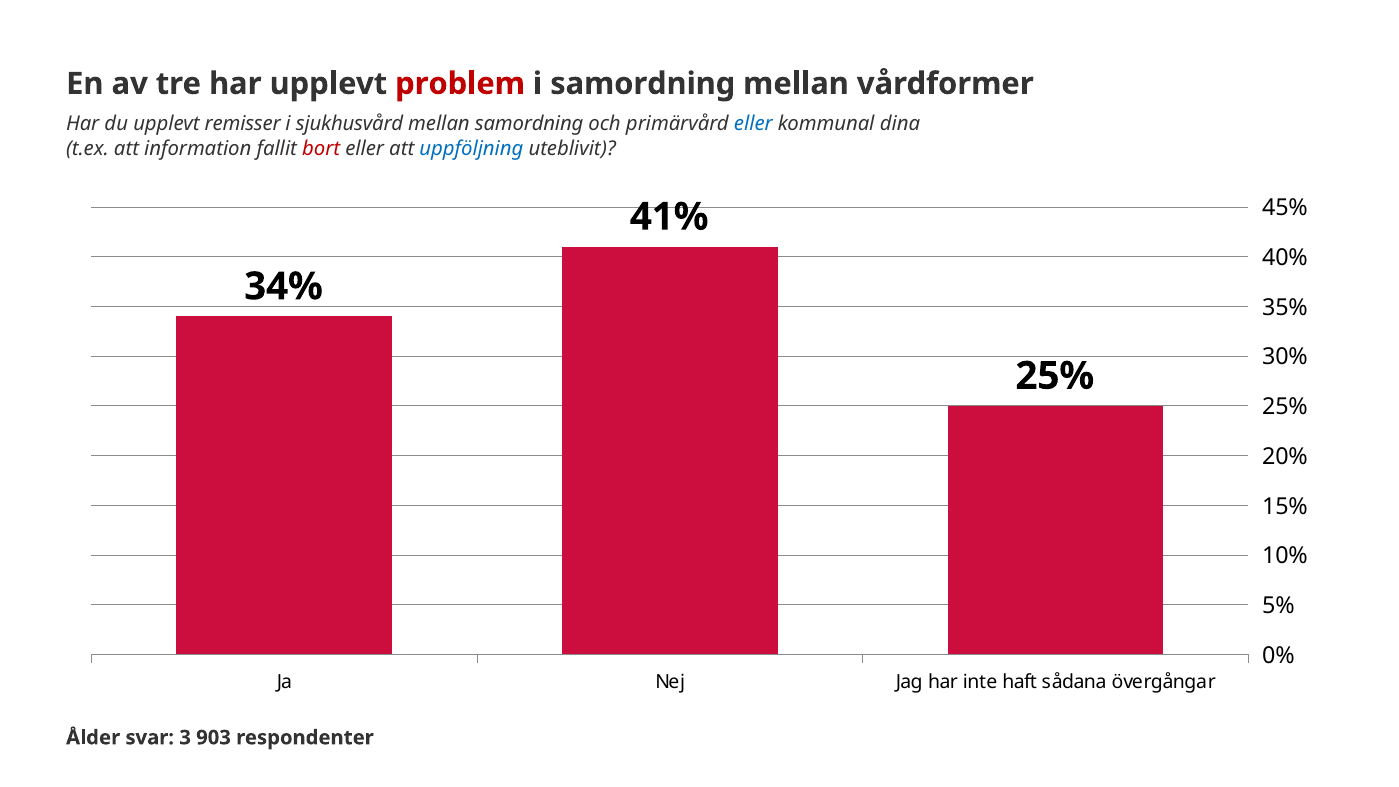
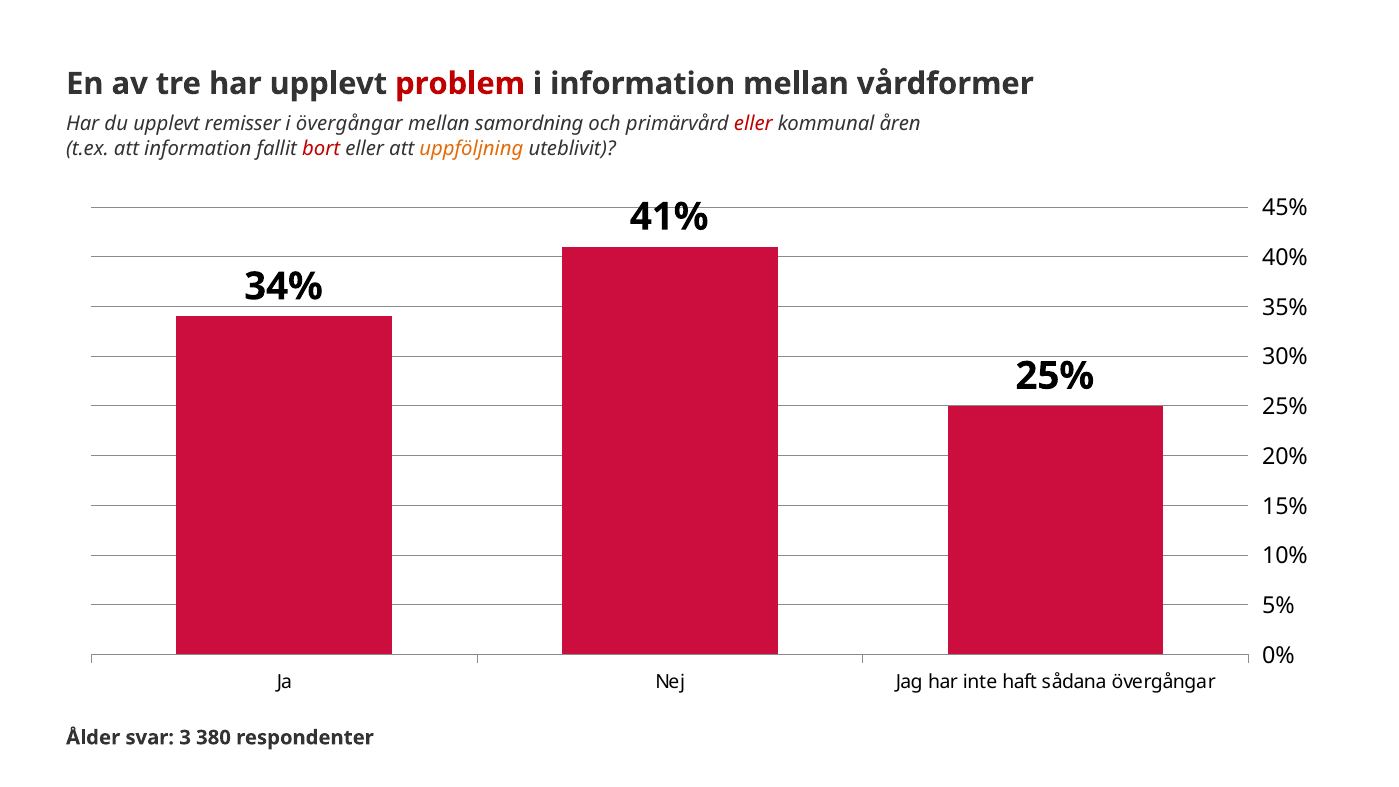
i samordning: samordning -> information
i sjukhusvård: sjukhusvård -> övergångar
eller at (753, 124) colour: blue -> red
dina: dina -> åren
uppföljning colour: blue -> orange
903: 903 -> 380
